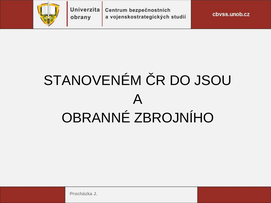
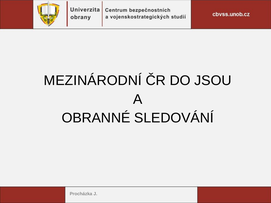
STANOVENÉM: STANOVENÉM -> MEZINÁRODNÍ
ZBROJNÍHO: ZBROJNÍHO -> SLEDOVÁNÍ
